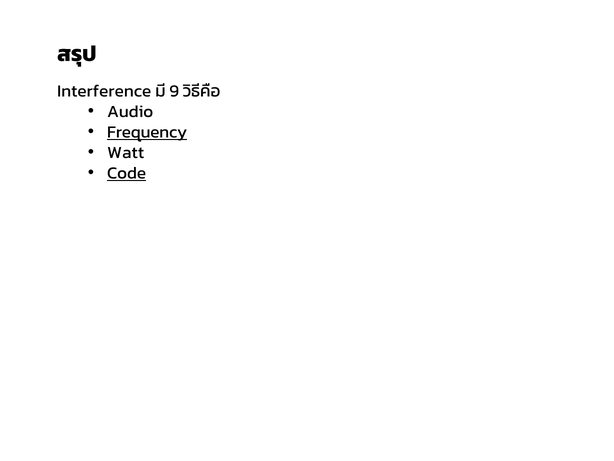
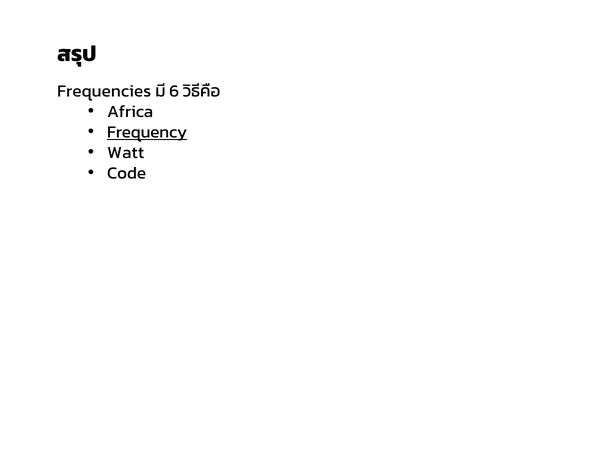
Interference: Interference -> Frequencies
9: 9 -> 6
Audio: Audio -> Africa
Code underline: present -> none
